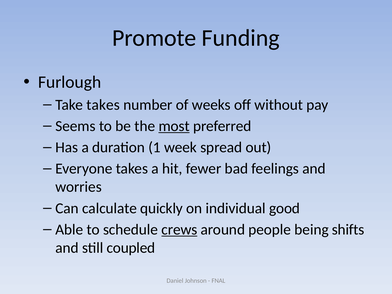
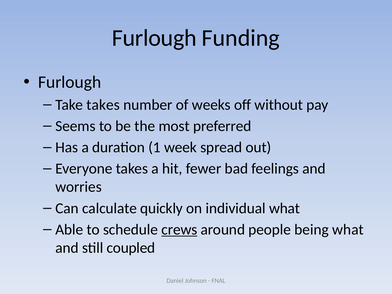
Promote at (154, 38): Promote -> Furlough
most underline: present -> none
individual good: good -> what
being shifts: shifts -> what
